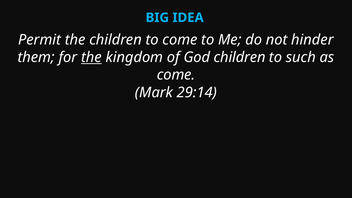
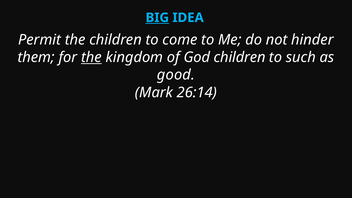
BIG underline: none -> present
come at (176, 75): come -> good
29:14: 29:14 -> 26:14
